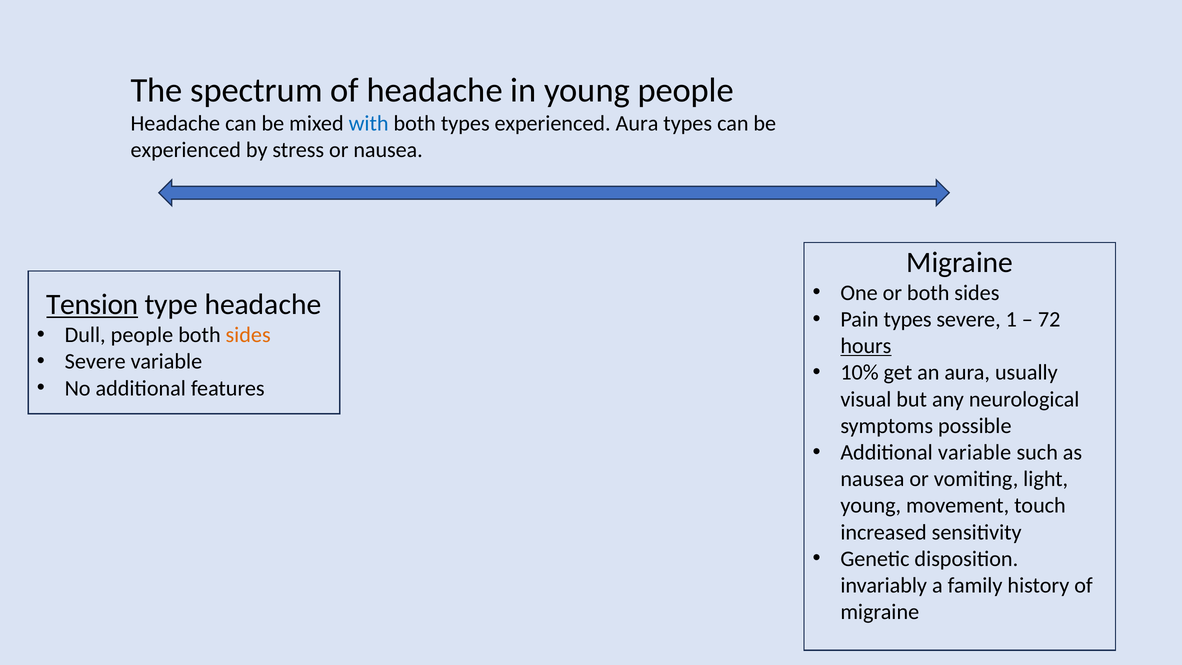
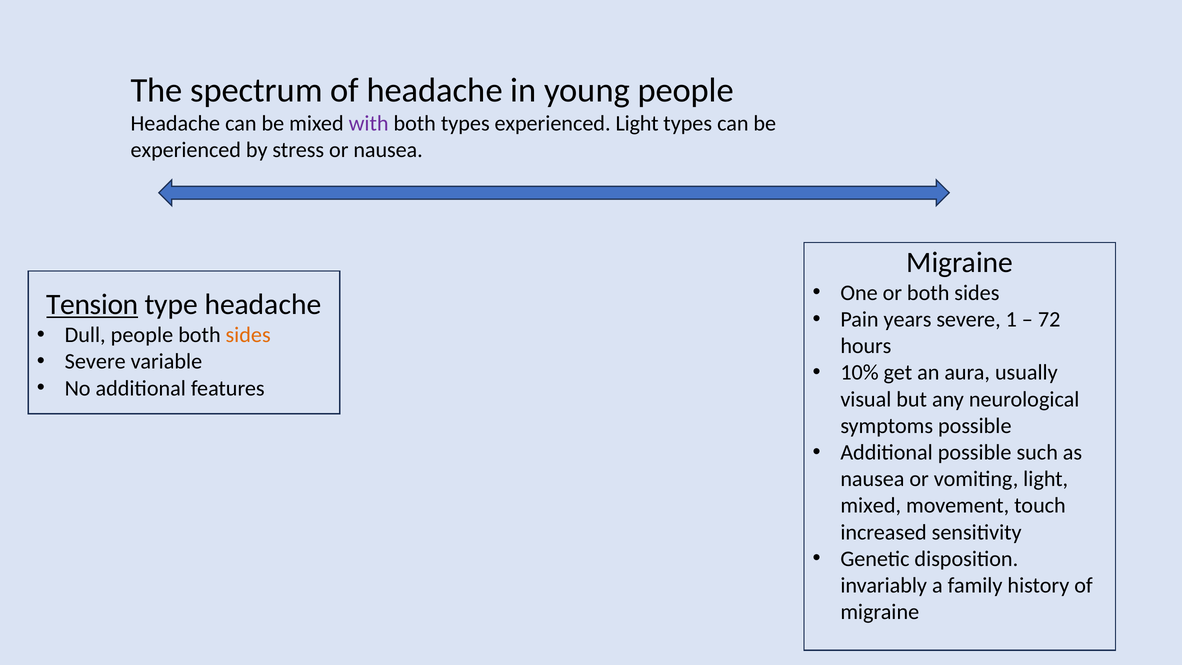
with colour: blue -> purple
experienced Aura: Aura -> Light
Pain types: types -> years
hours underline: present -> none
Additional variable: variable -> possible
young at (871, 505): young -> mixed
